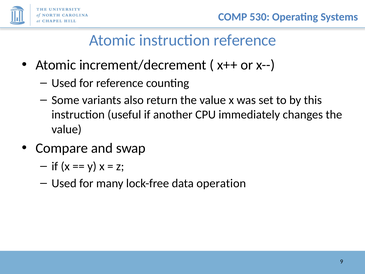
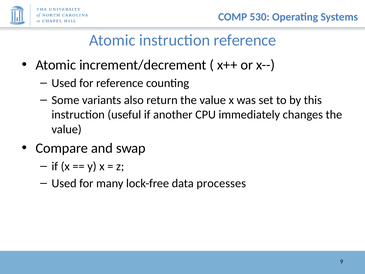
operation: operation -> processes
